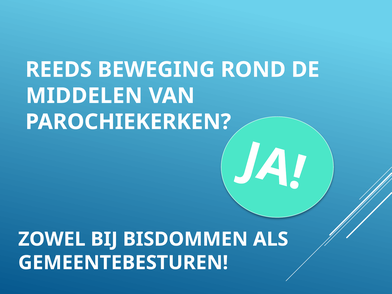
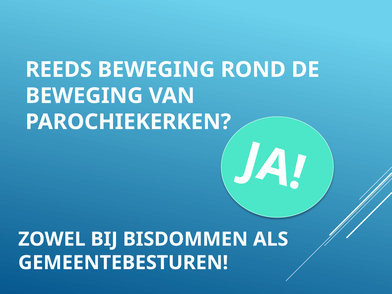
MIDDELEN at (84, 96): MIDDELEN -> BEWEGING
